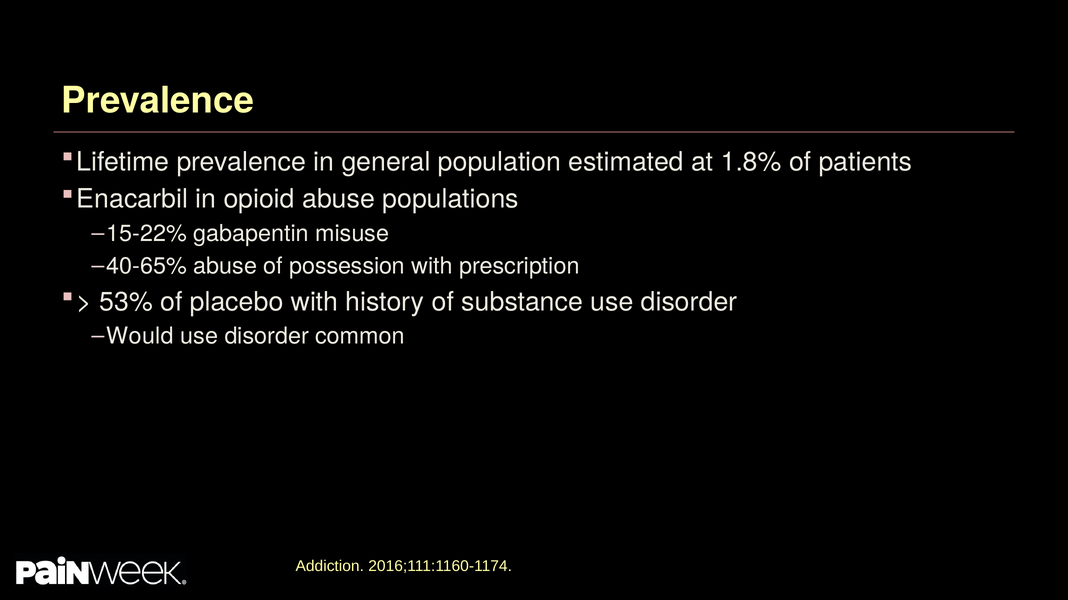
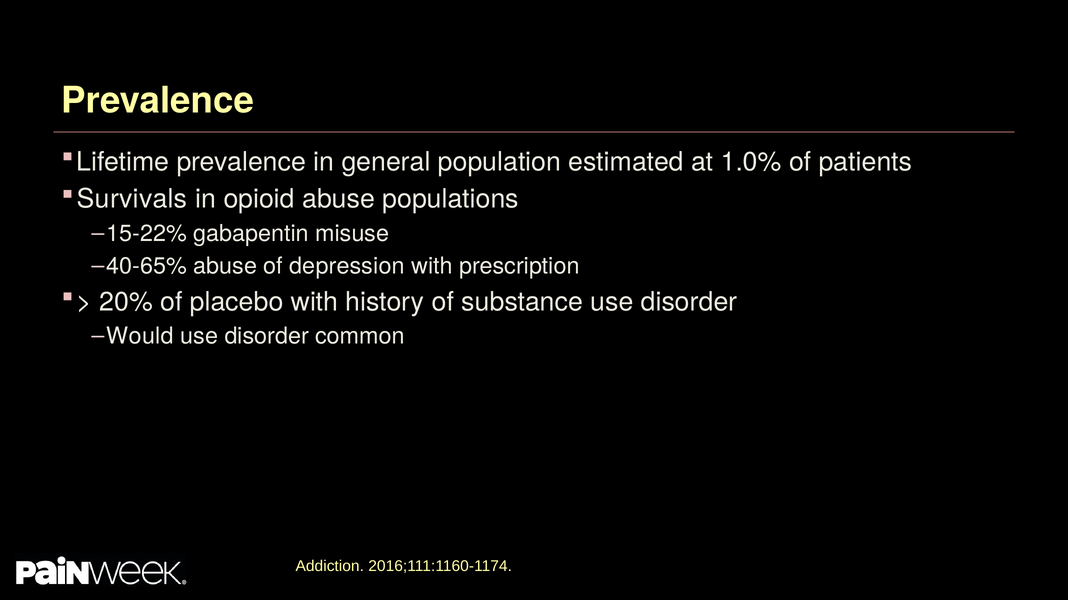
1.8%: 1.8% -> 1.0%
Enacarbil: Enacarbil -> Survivals
possession: possession -> depression
53%: 53% -> 20%
